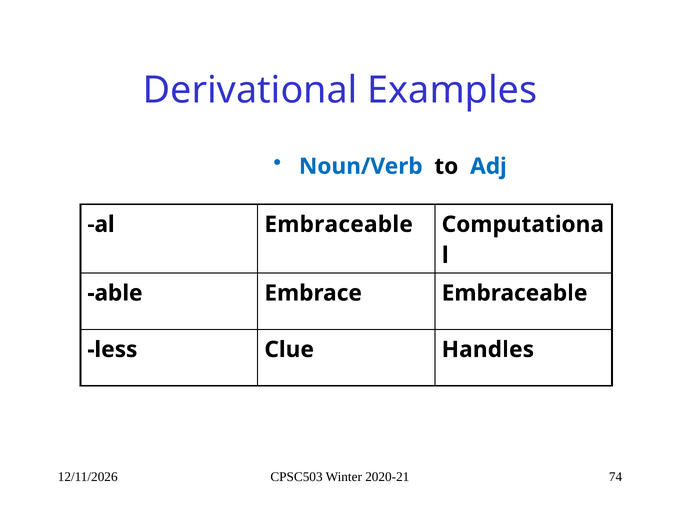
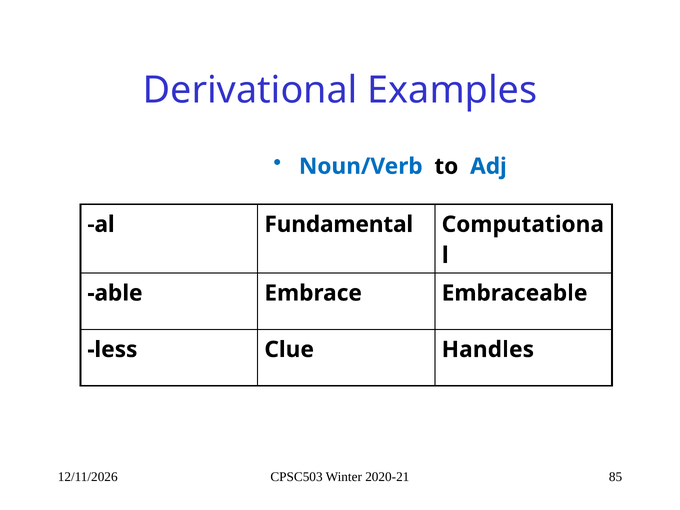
al Embraceable: Embraceable -> Fundamental
74: 74 -> 85
